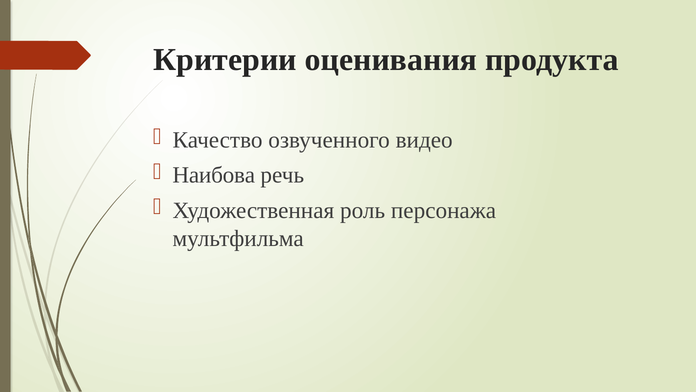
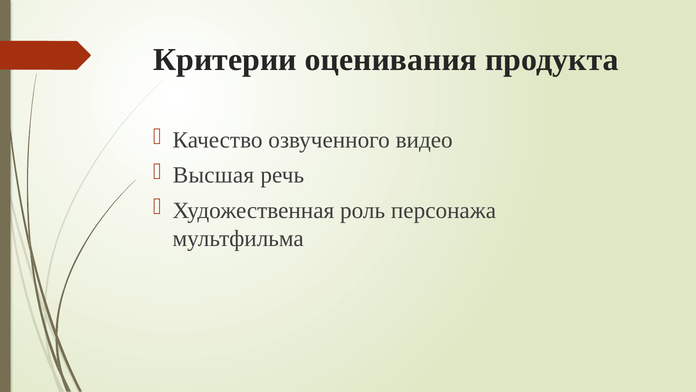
Наибова: Наибова -> Высшая
